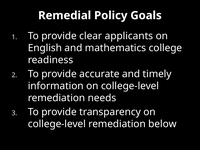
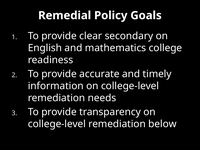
applicants: applicants -> secondary
